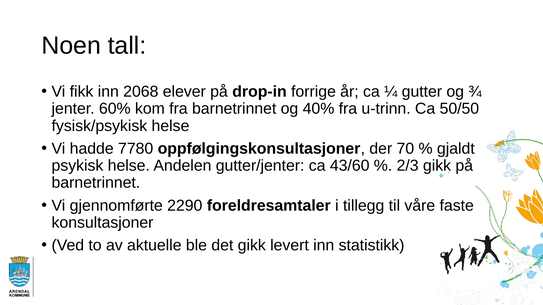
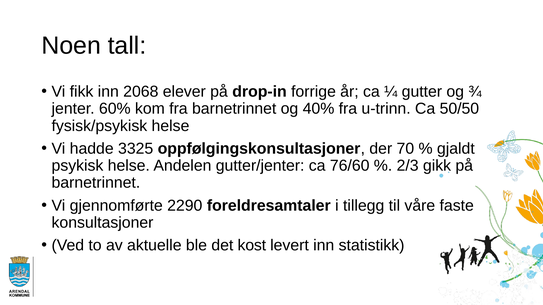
7780: 7780 -> 3325
43/60: 43/60 -> 76/60
det gikk: gikk -> kost
